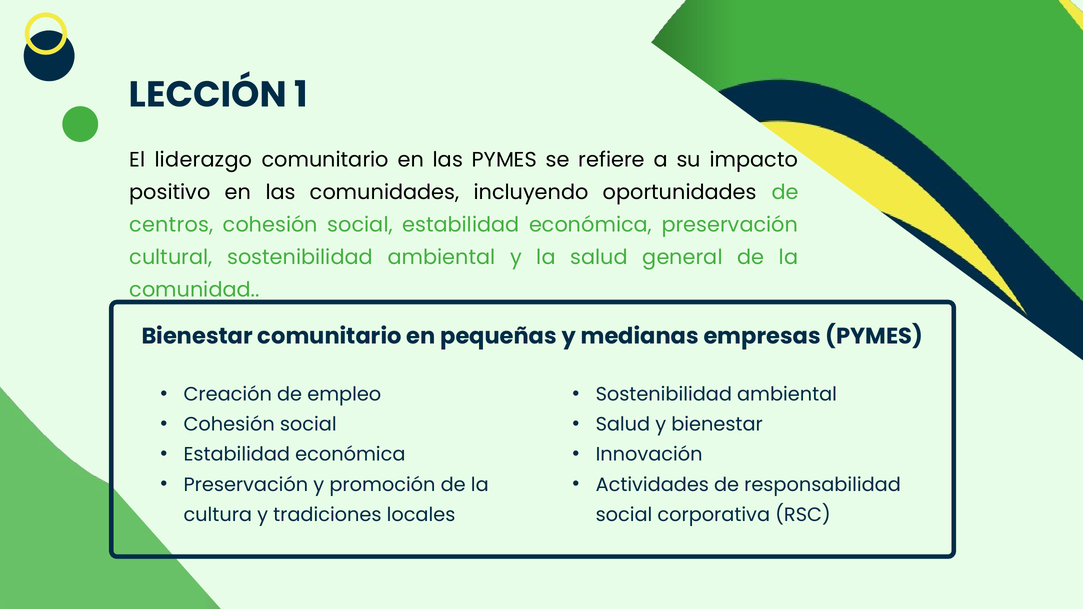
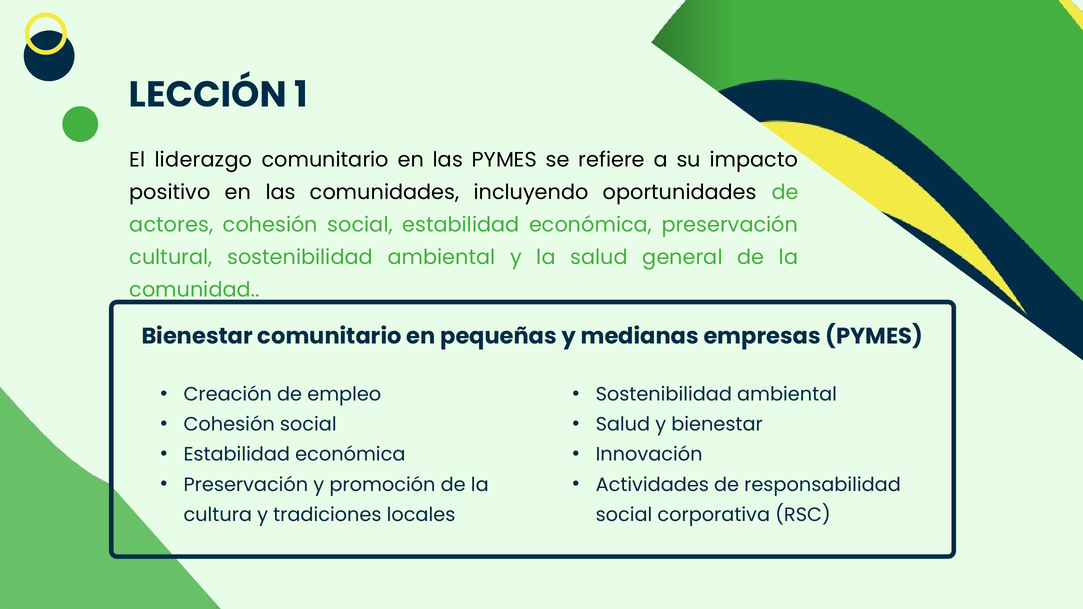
centros: centros -> actores
